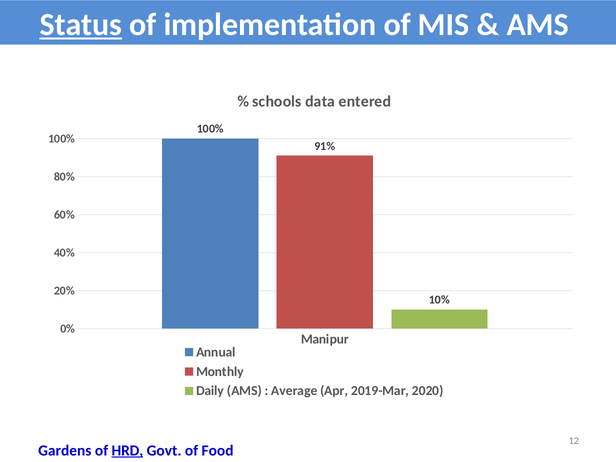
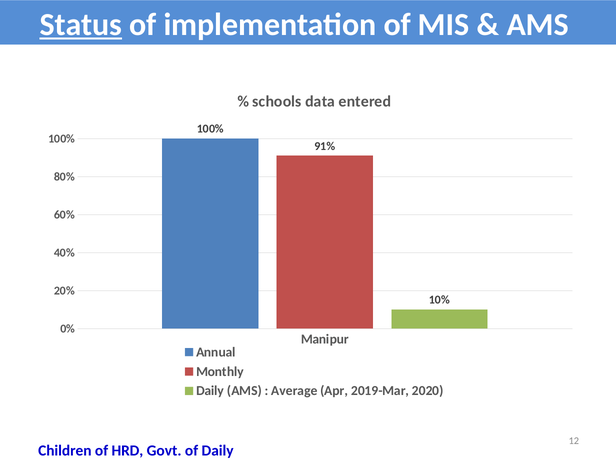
Gardens: Gardens -> Children
HRD underline: present -> none
of Food: Food -> Daily
